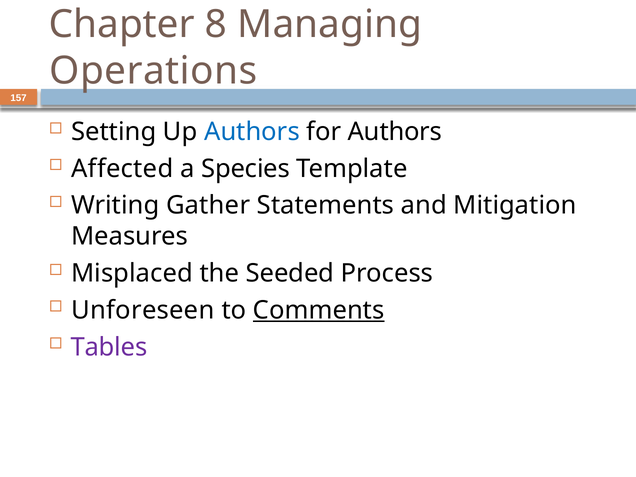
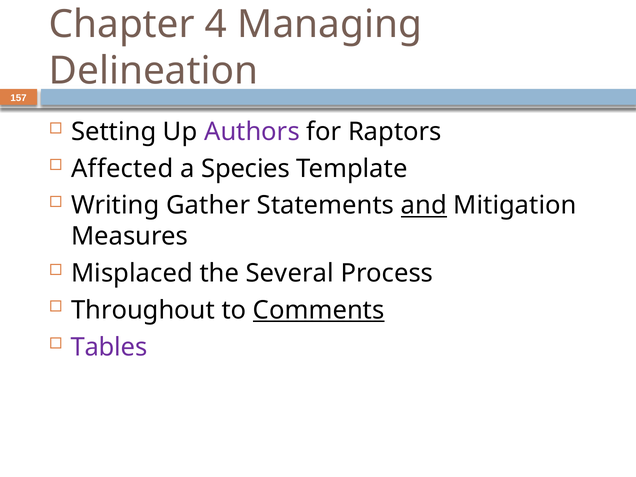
8: 8 -> 4
Operations: Operations -> Delineation
Authors at (252, 132) colour: blue -> purple
for Authors: Authors -> Raptors
and underline: none -> present
Seeded: Seeded -> Several
Unforeseen: Unforeseen -> Throughout
